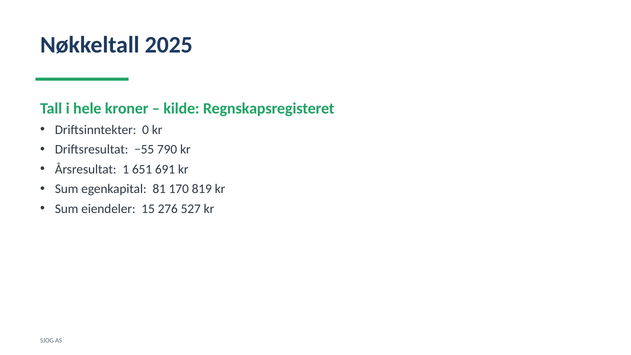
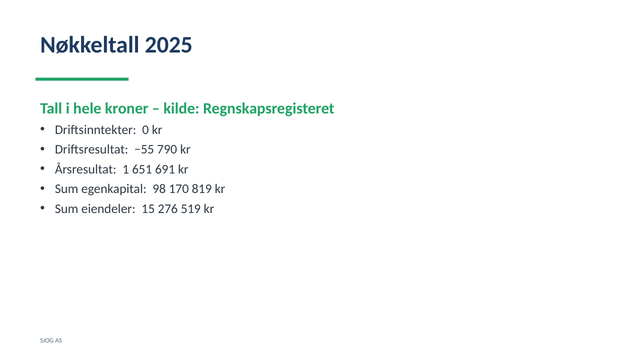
81: 81 -> 98
527: 527 -> 519
